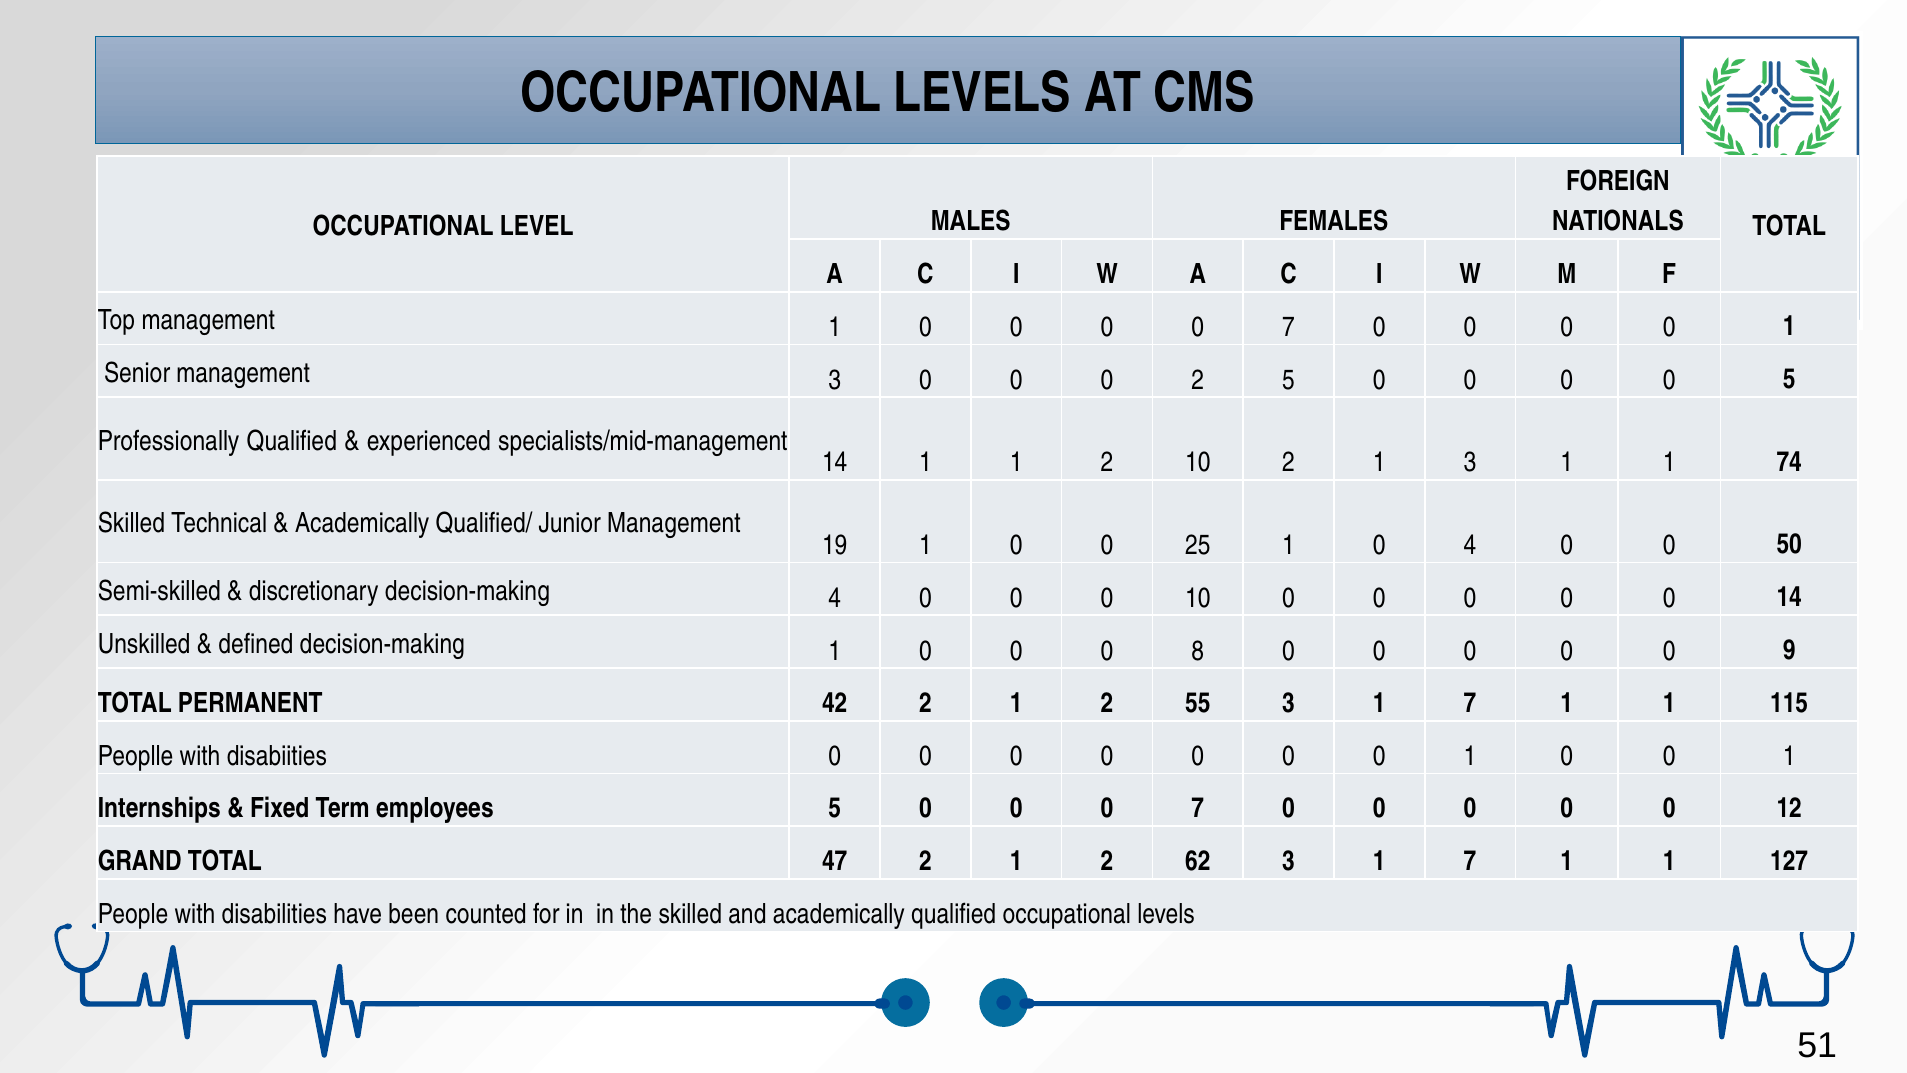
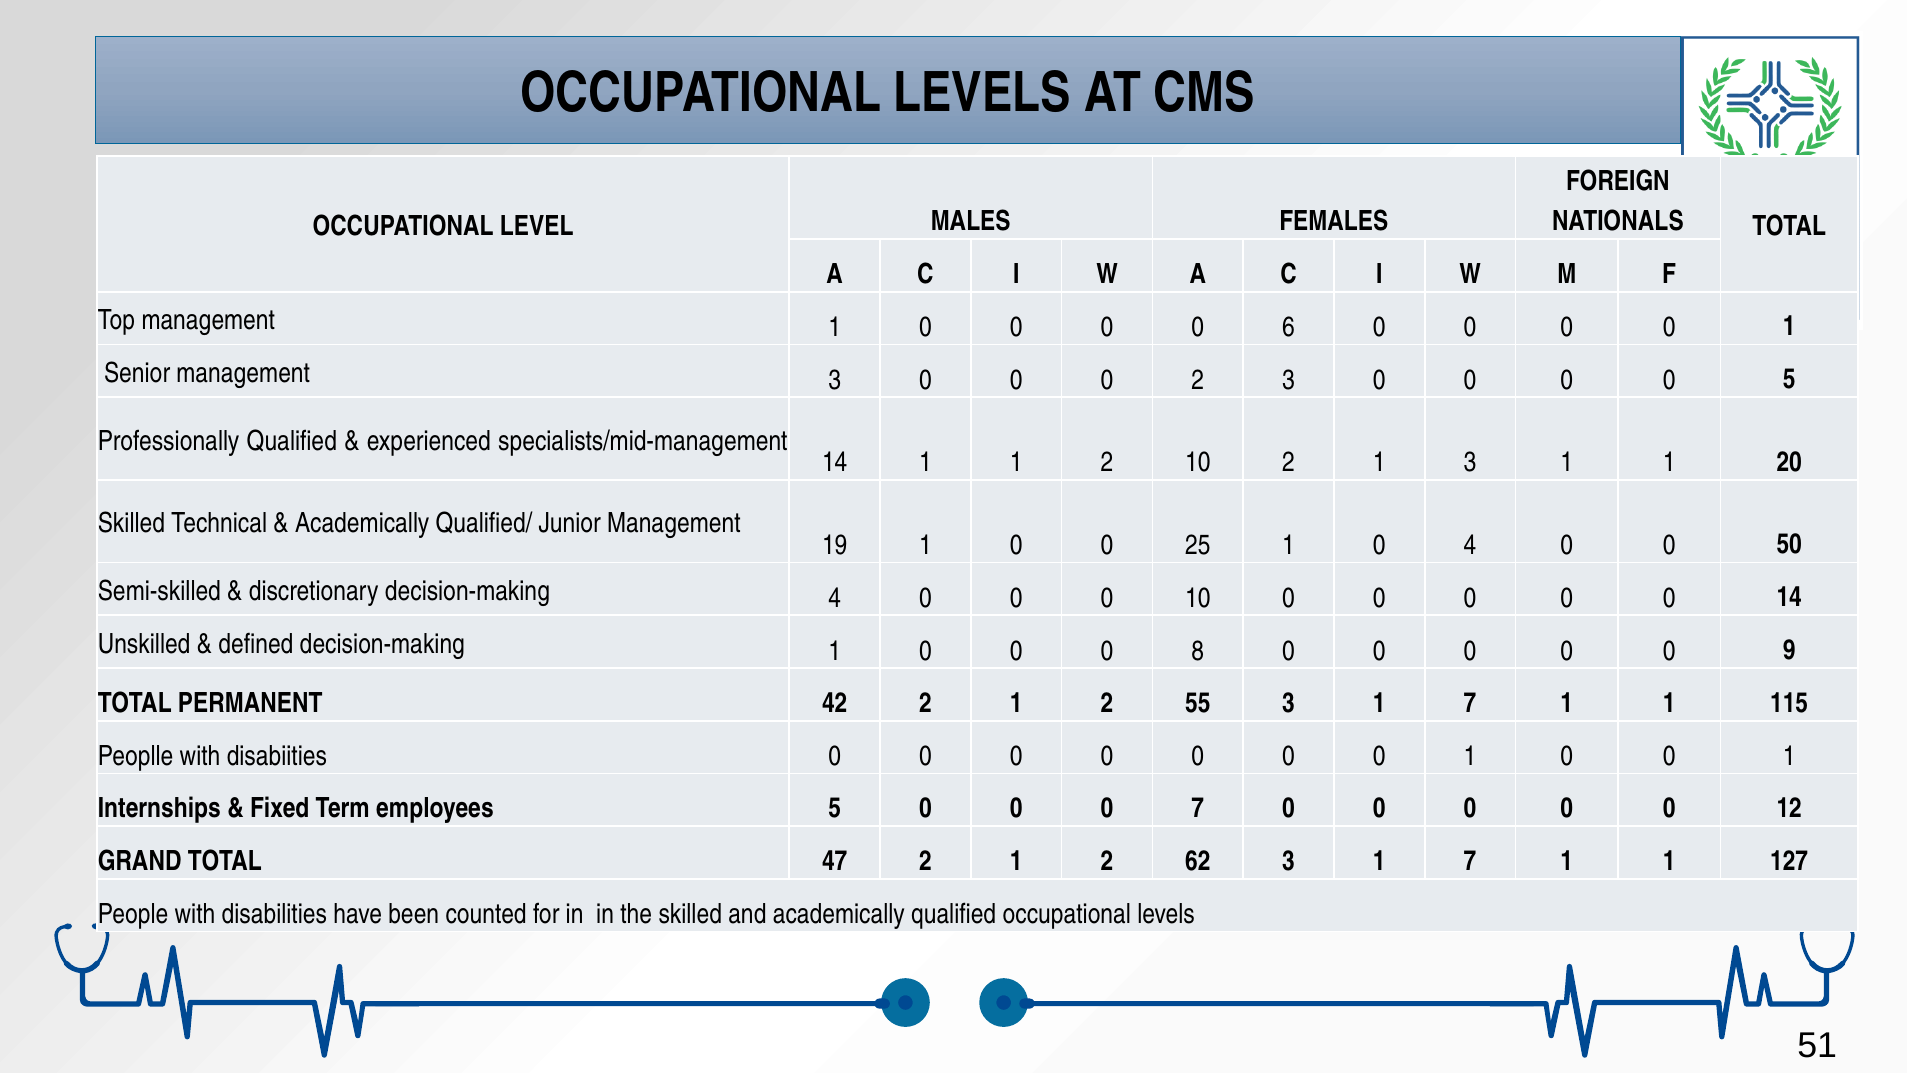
7 at (1289, 327): 7 -> 6
2 5: 5 -> 3
74: 74 -> 20
